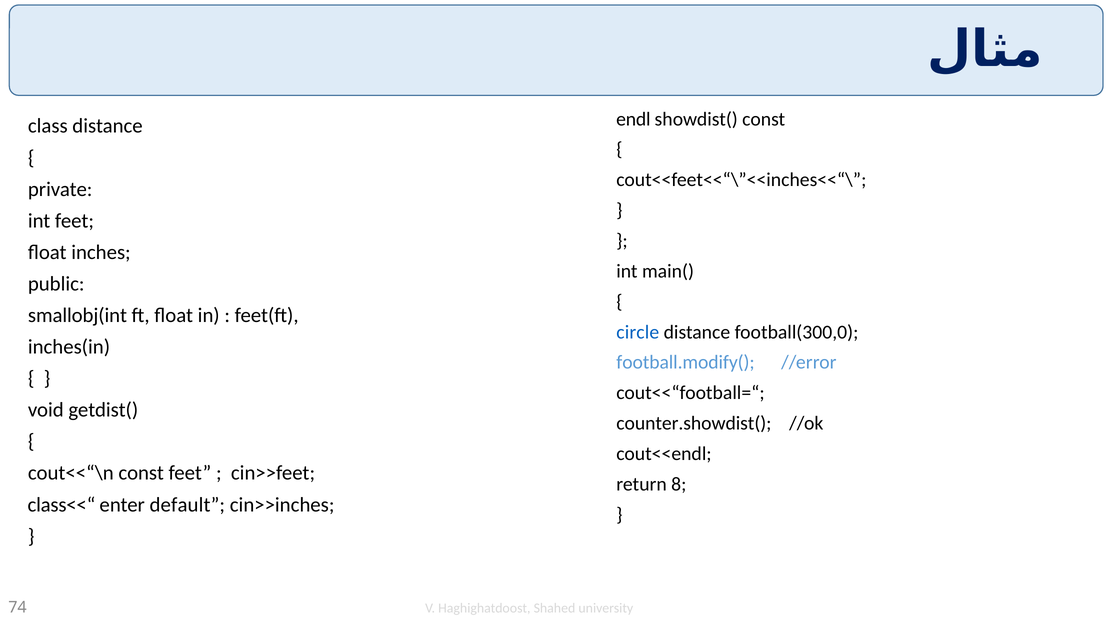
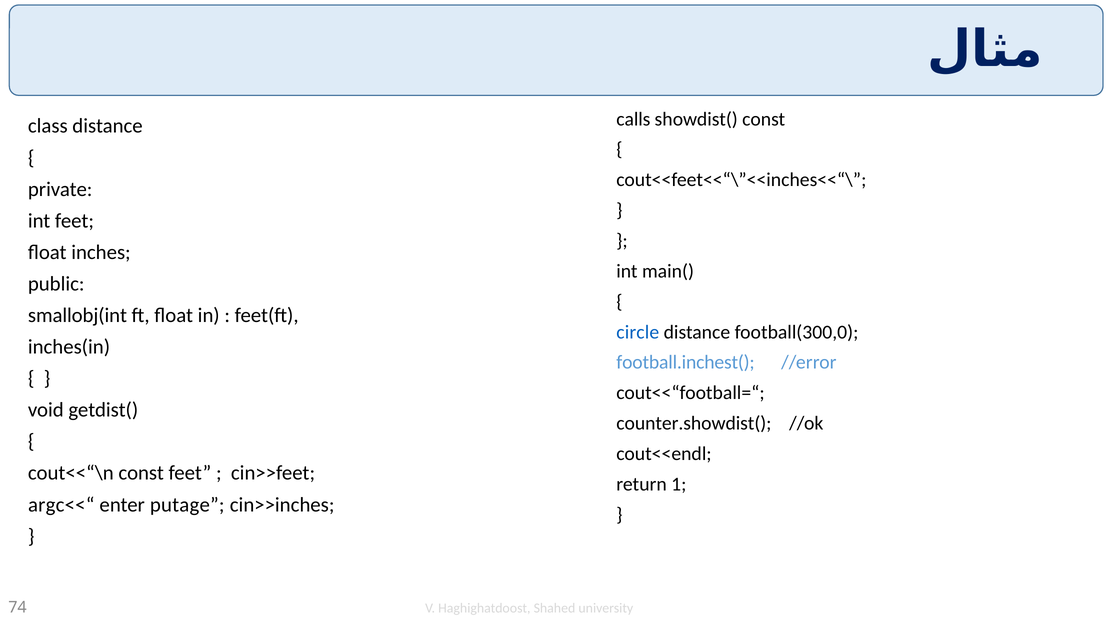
endl: endl -> calls
football.modify(: football.modify( -> football.inchest(
8: 8 -> 1
class<<“: class<<“ -> argc<<“
default: default -> putage
